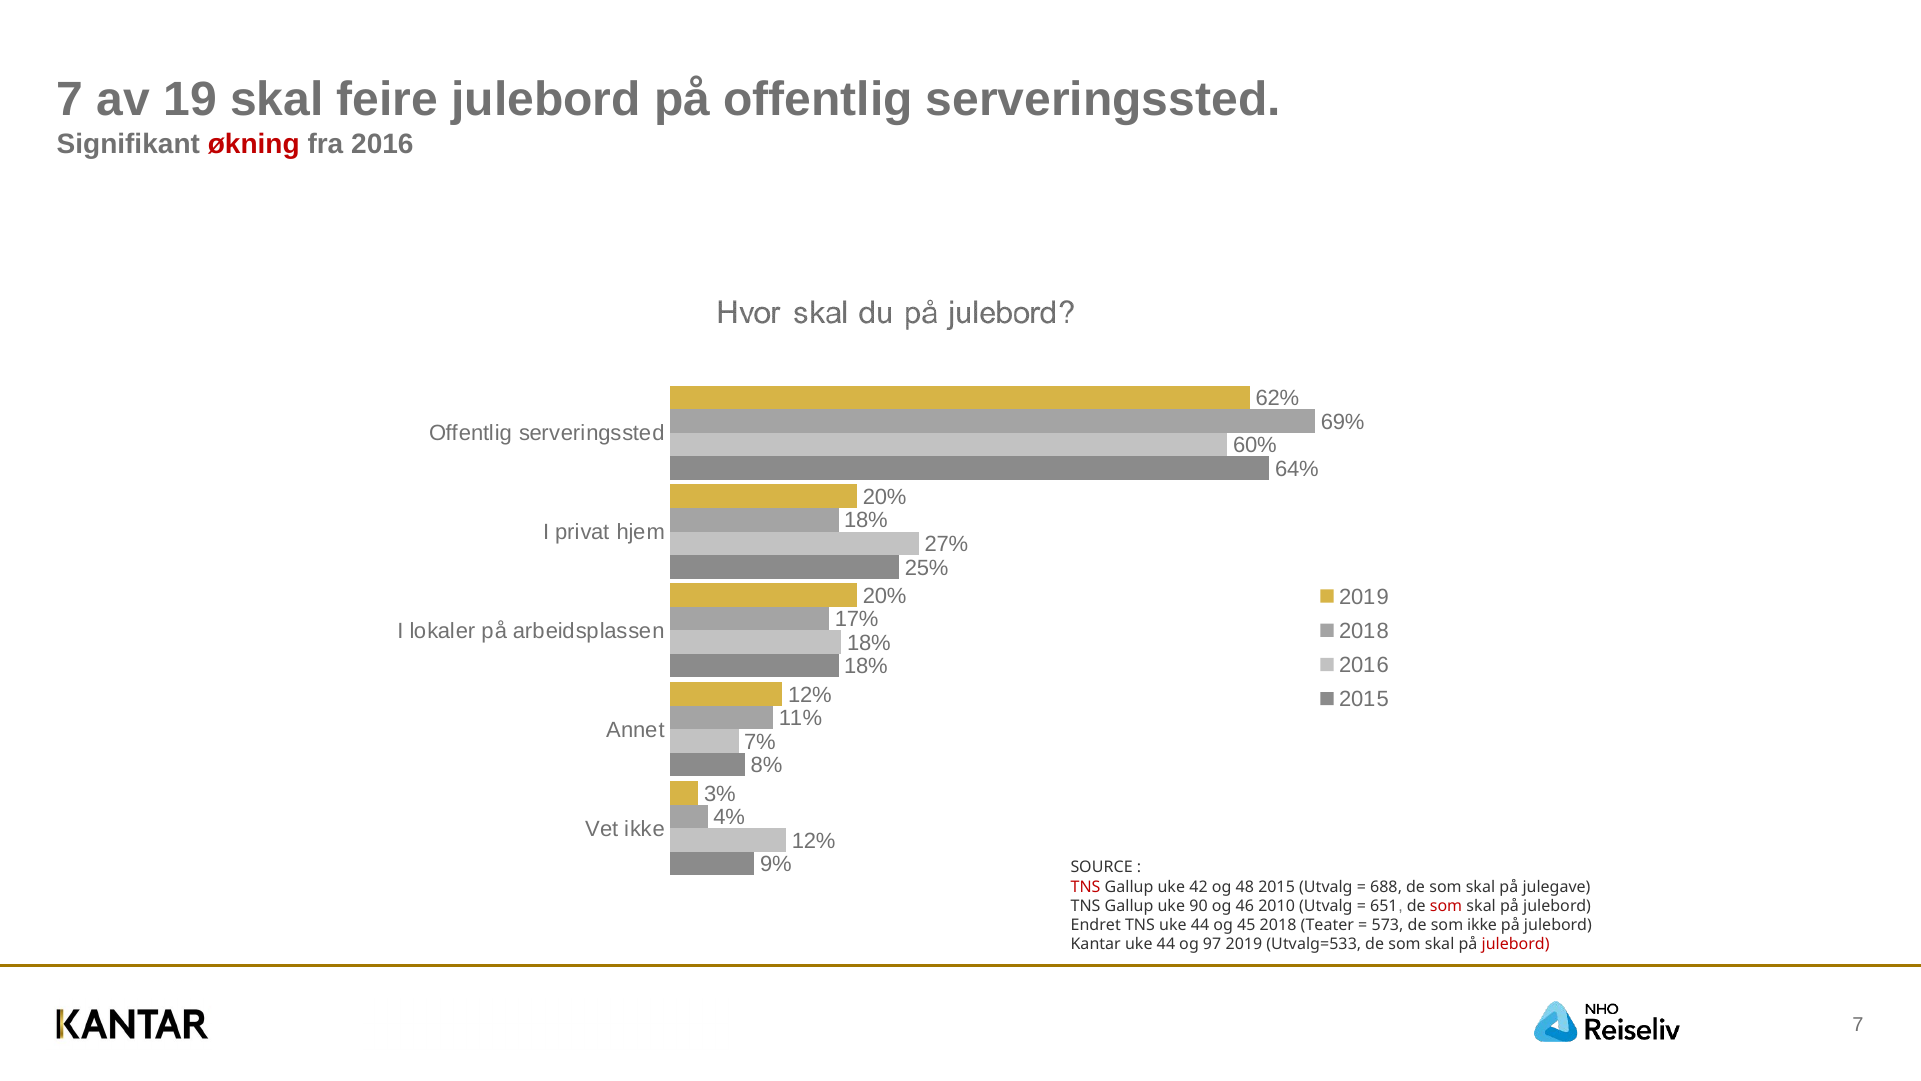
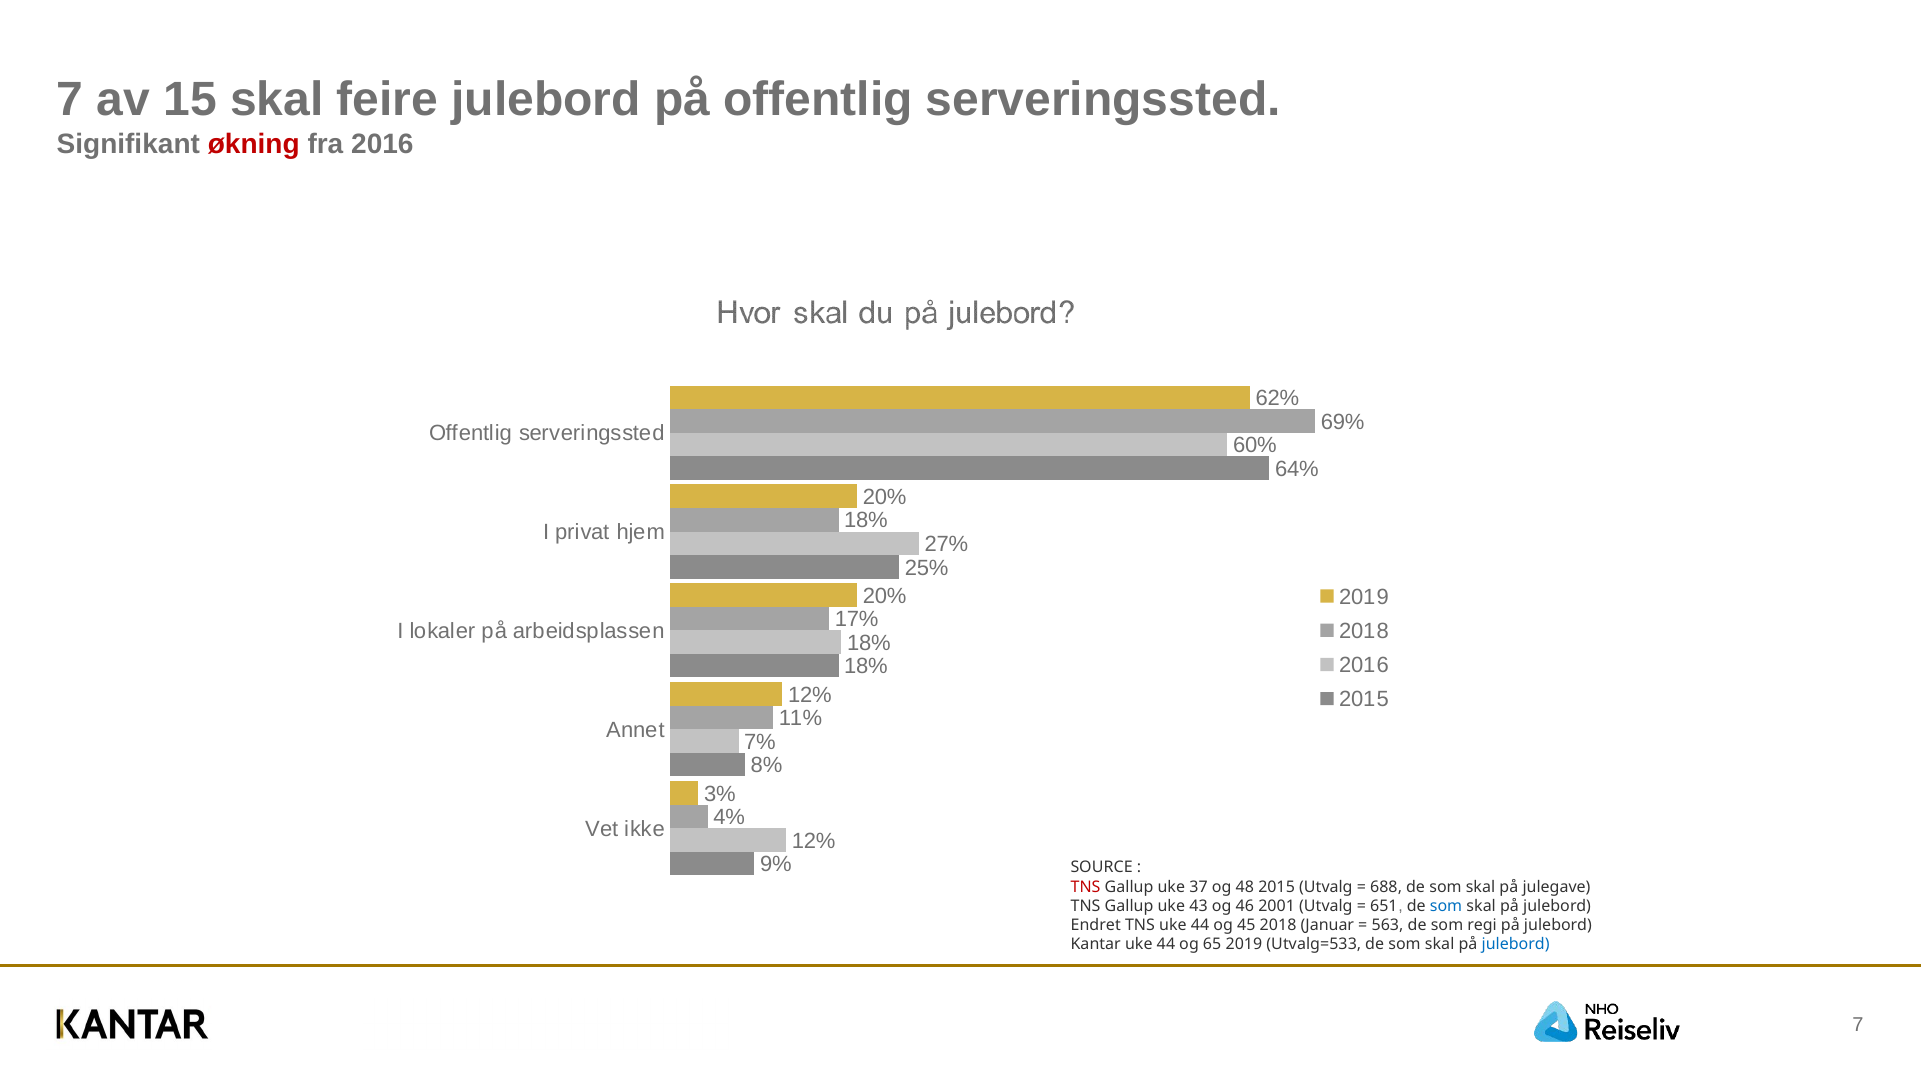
19: 19 -> 15
42: 42 -> 37
90: 90 -> 43
2010: 2010 -> 2001
som at (1446, 906) colour: red -> blue
Teater: Teater -> Januar
573: 573 -> 563
som ikke: ikke -> regi
97: 97 -> 65
julebord at (1516, 944) colour: red -> blue
